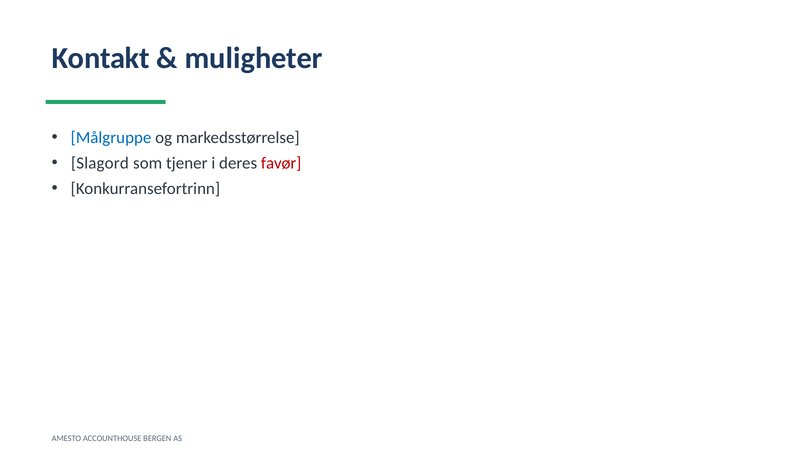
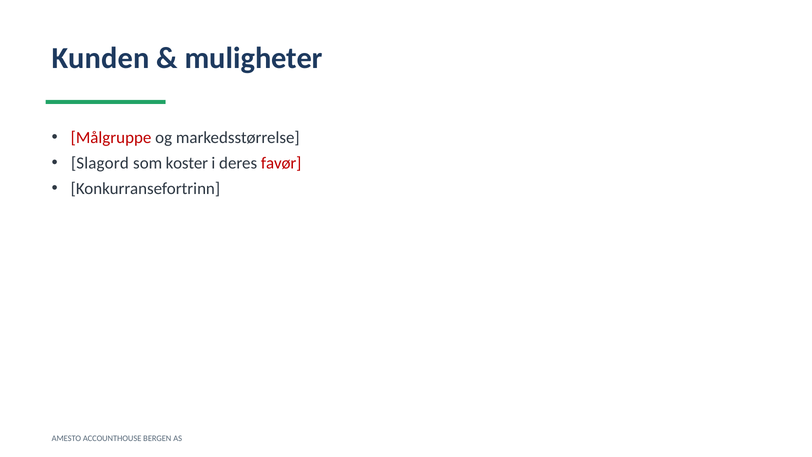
Kontakt: Kontakt -> Kunden
Målgruppe colour: blue -> red
tjener: tjener -> koster
